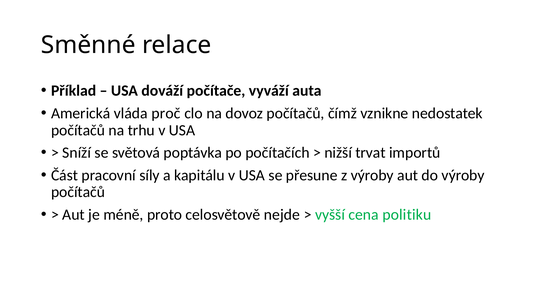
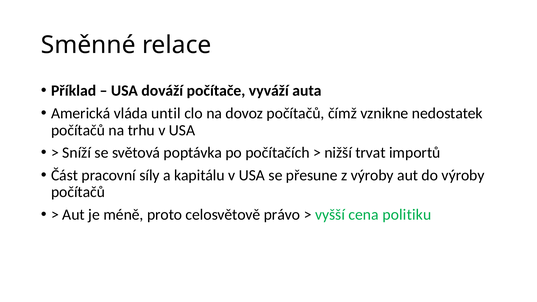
proč: proč -> until
nejde: nejde -> právo
